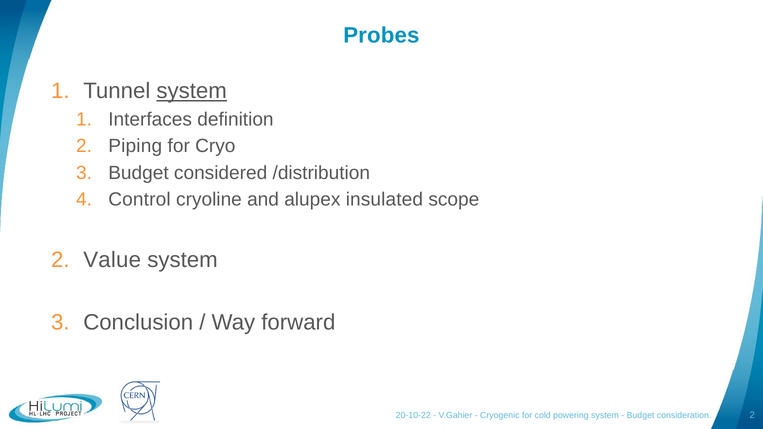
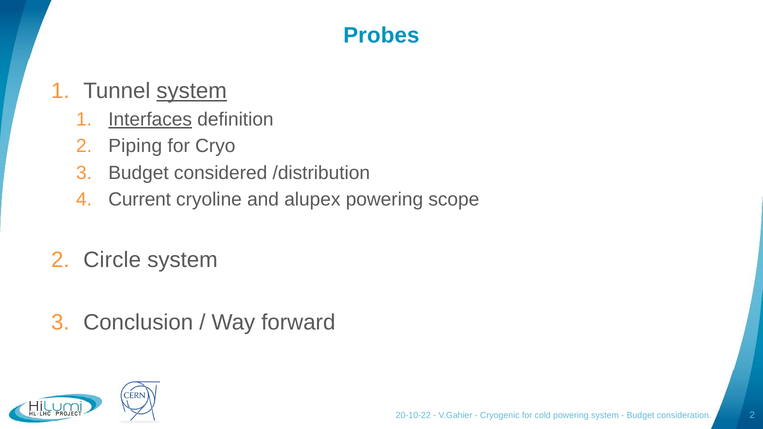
Interfaces underline: none -> present
Control: Control -> Current
alupex insulated: insulated -> powering
Value: Value -> Circle
